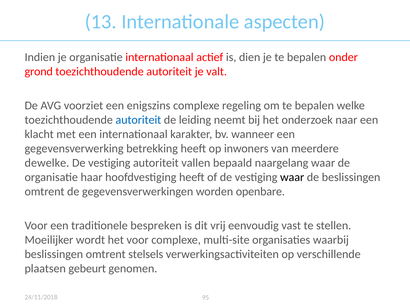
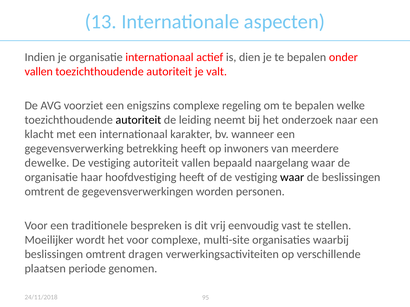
grond at (39, 72): grond -> vallen
autoriteit at (138, 120) colour: blue -> black
openbare: openbare -> personen
stelsels: stelsels -> dragen
gebeurt: gebeurt -> periode
